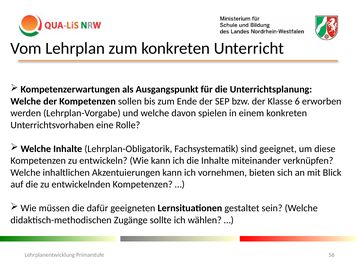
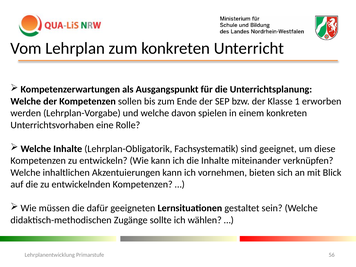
6: 6 -> 1
